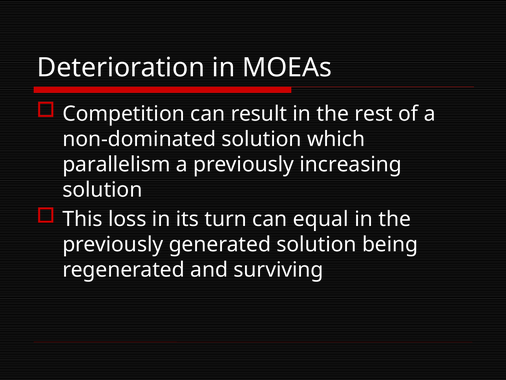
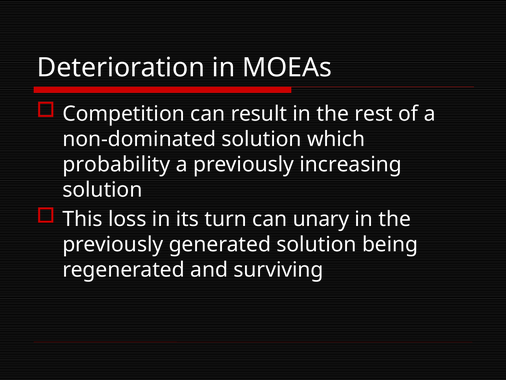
parallelism: parallelism -> probability
equal: equal -> unary
